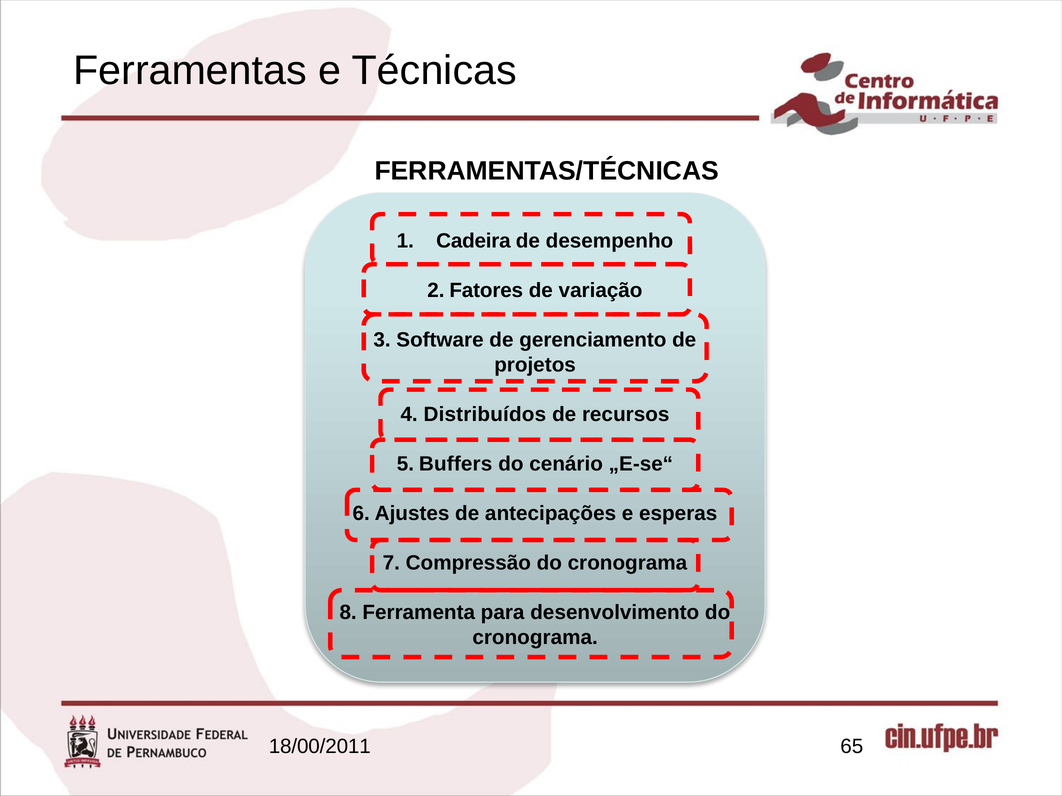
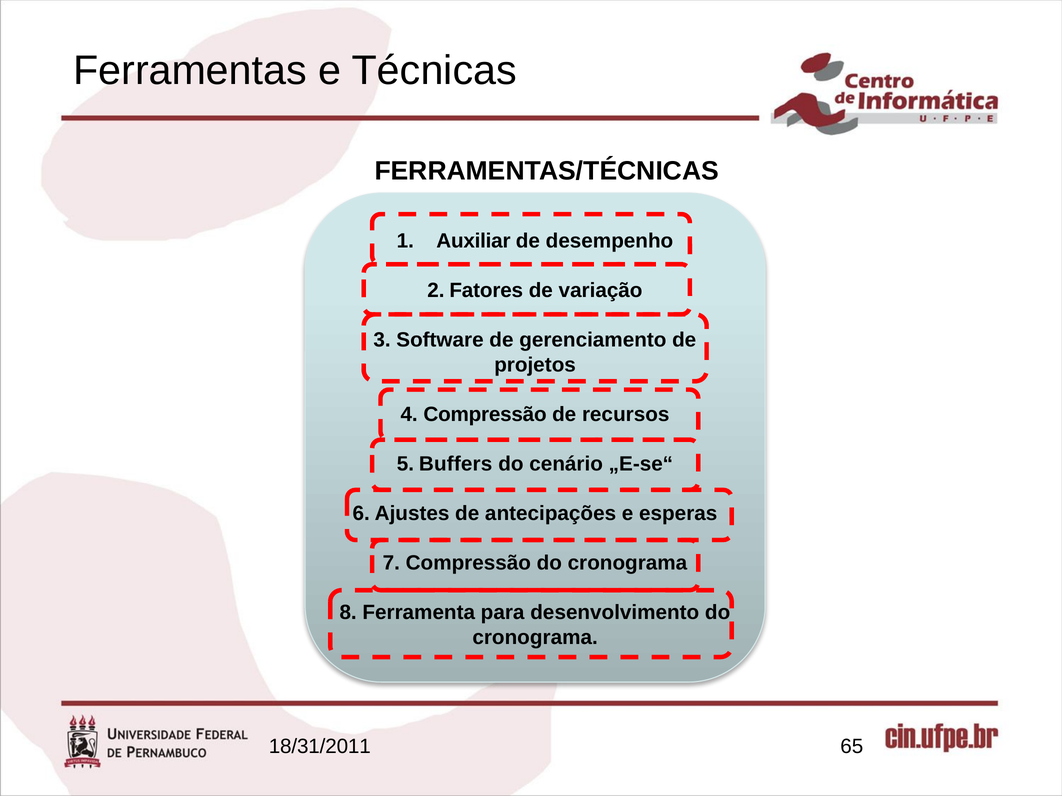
Cadeira: Cadeira -> Auxiliar
4 Distribuídos: Distribuídos -> Compressão
18/00/2011: 18/00/2011 -> 18/31/2011
